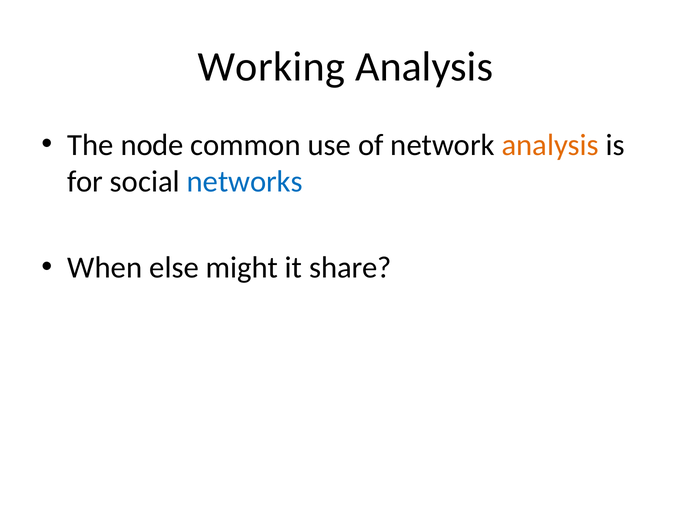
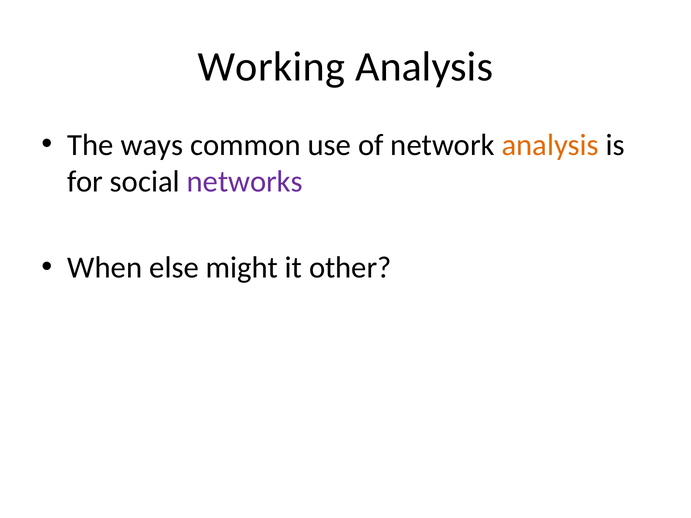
node: node -> ways
networks colour: blue -> purple
share: share -> other
